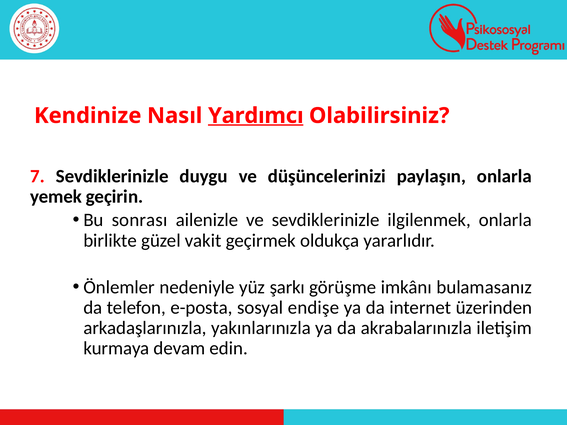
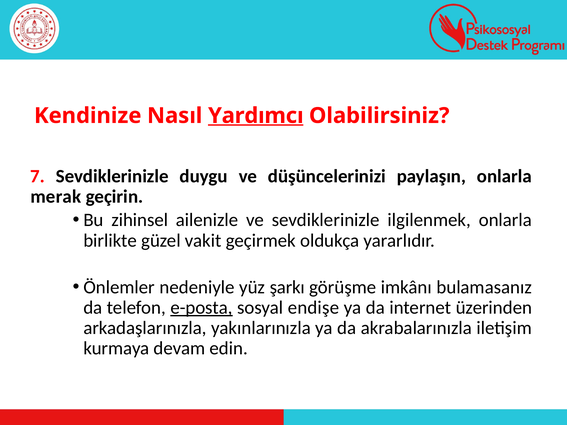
yemek: yemek -> merak
sonrası: sonrası -> zihinsel
e-posta underline: none -> present
